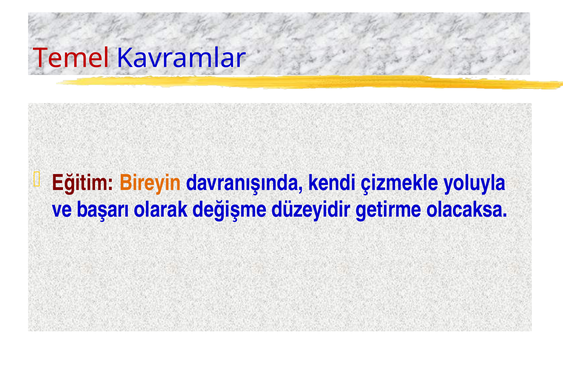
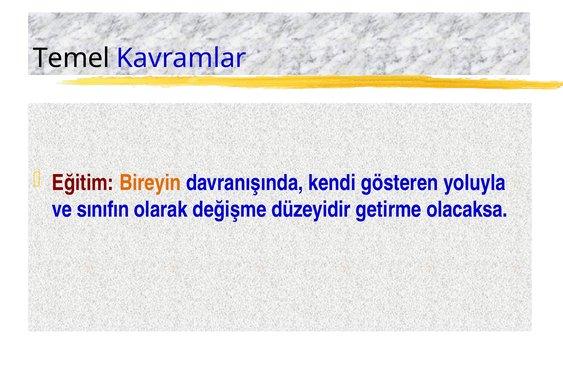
Temel colour: red -> black
çizmekle: çizmekle -> gösteren
başarı: başarı -> sınıfın
